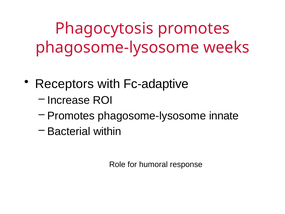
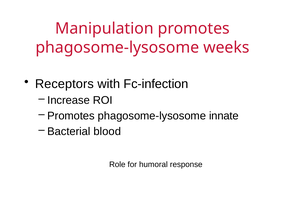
Phagocytosis: Phagocytosis -> Manipulation
Fc-adaptive: Fc-adaptive -> Fc-infection
within: within -> blood
